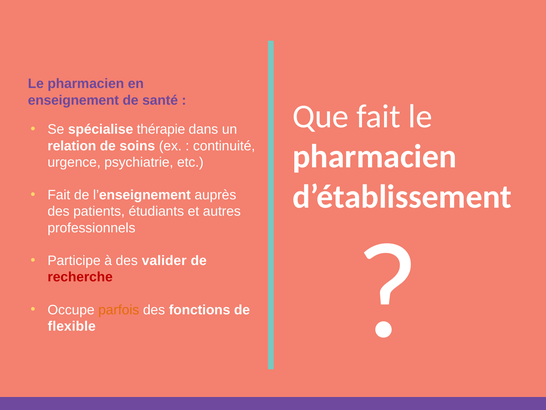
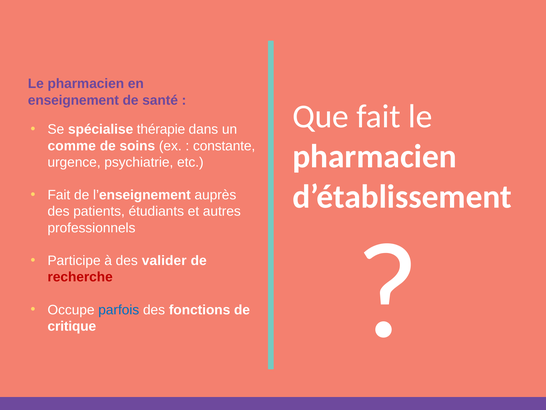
relation: relation -> comme
continuité: continuité -> constante
parfois colour: orange -> blue
flexible: flexible -> critique
